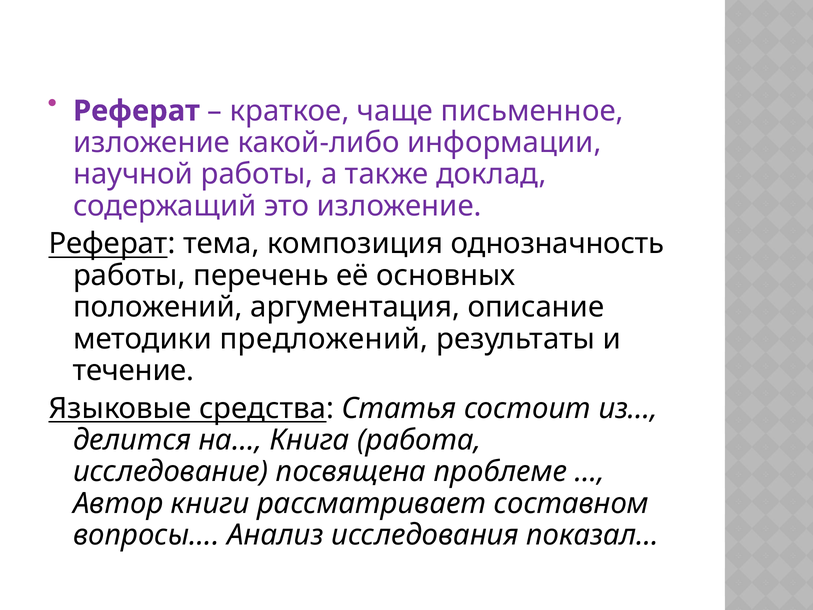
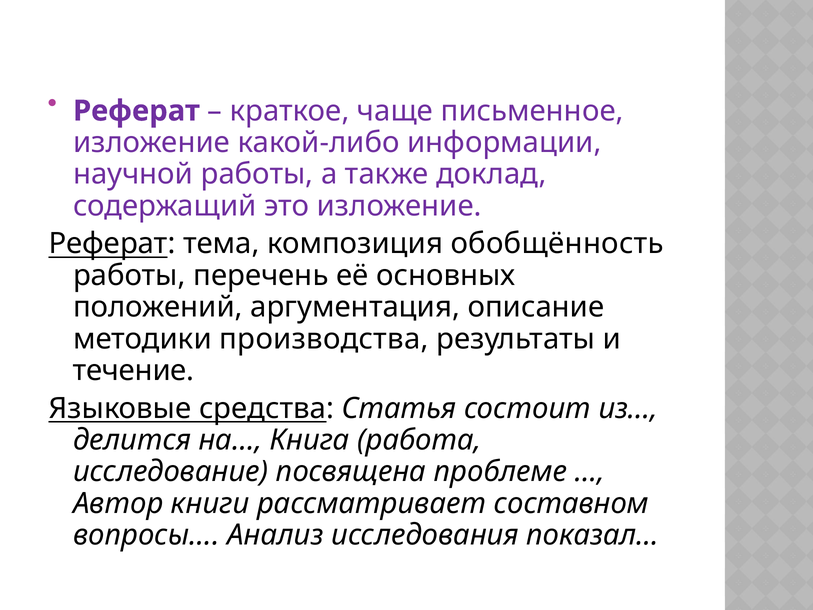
однозначность: однозначность -> обобщённость
предложений: предложений -> производства
